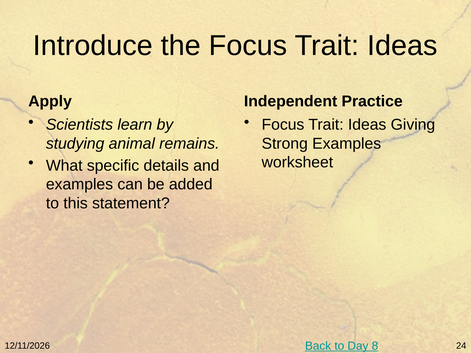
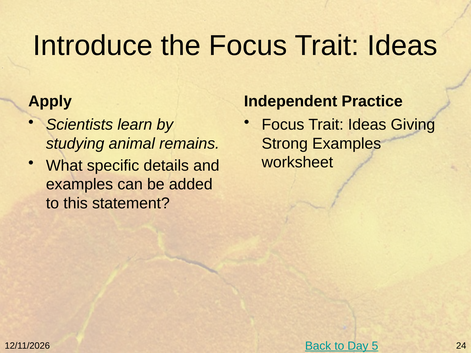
8: 8 -> 5
